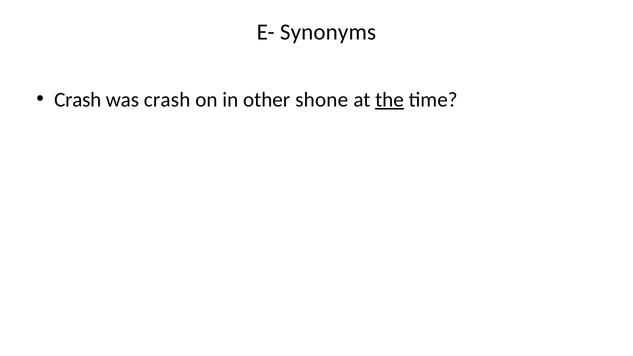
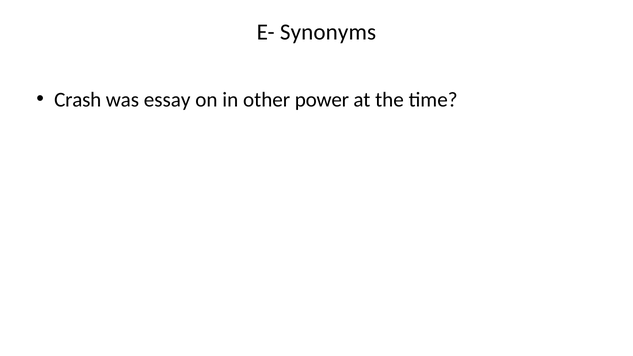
was crash: crash -> essay
shone: shone -> power
the underline: present -> none
